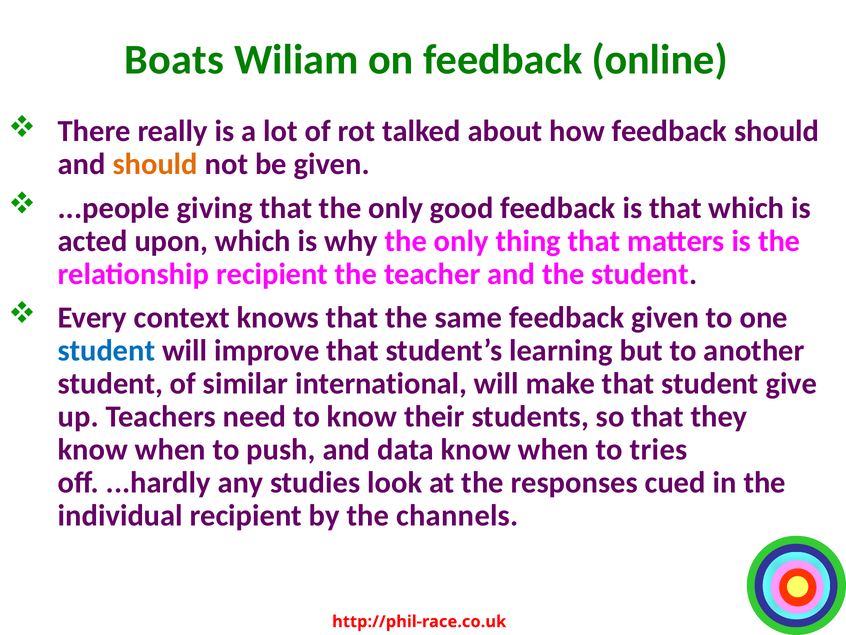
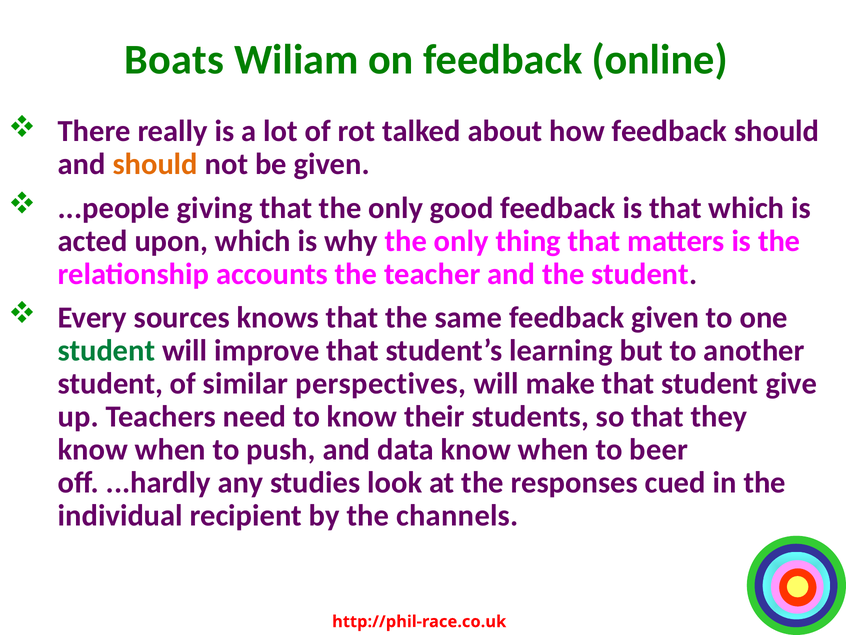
relationship recipient: recipient -> accounts
context: context -> sources
student at (106, 351) colour: blue -> green
international: international -> perspectives
tries: tries -> beer
